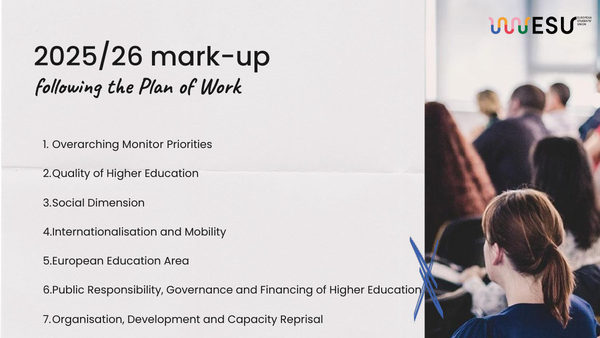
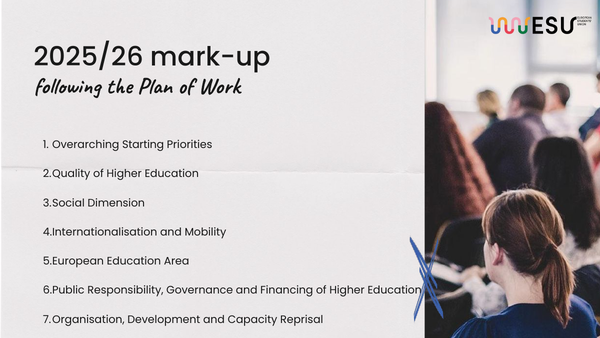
Monitor: Monitor -> Starting
